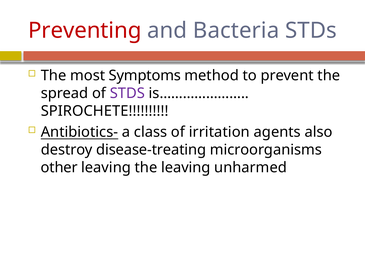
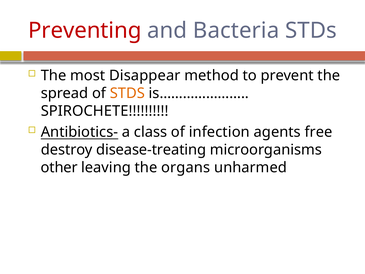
Symptoms: Symptoms -> Disappear
STDS at (127, 93) colour: purple -> orange
irritation: irritation -> infection
also: also -> free
the leaving: leaving -> organs
